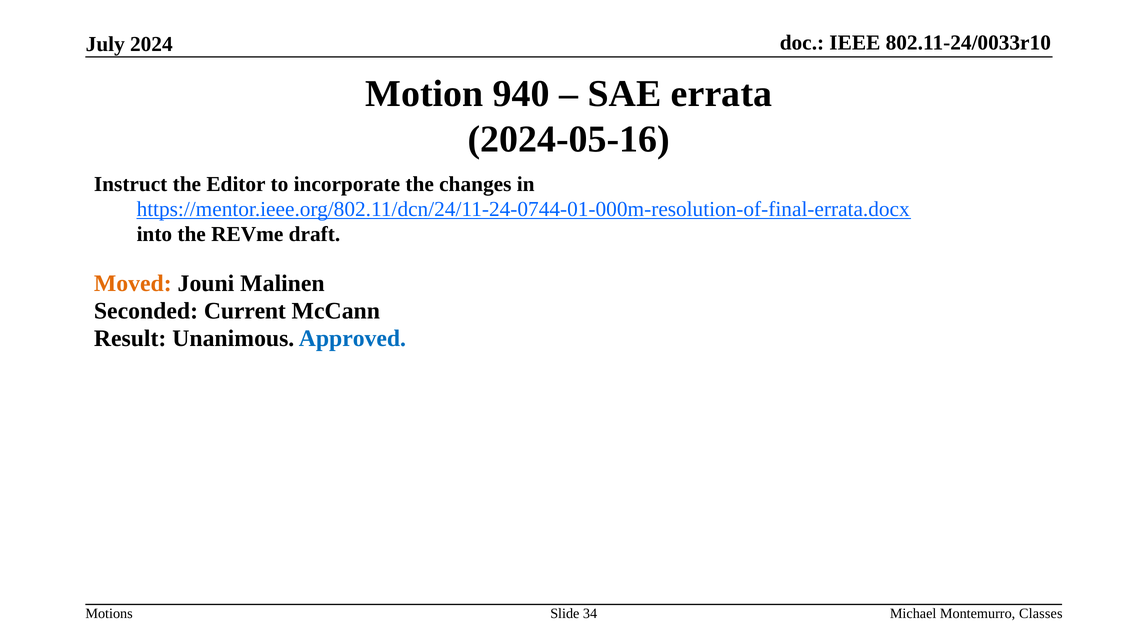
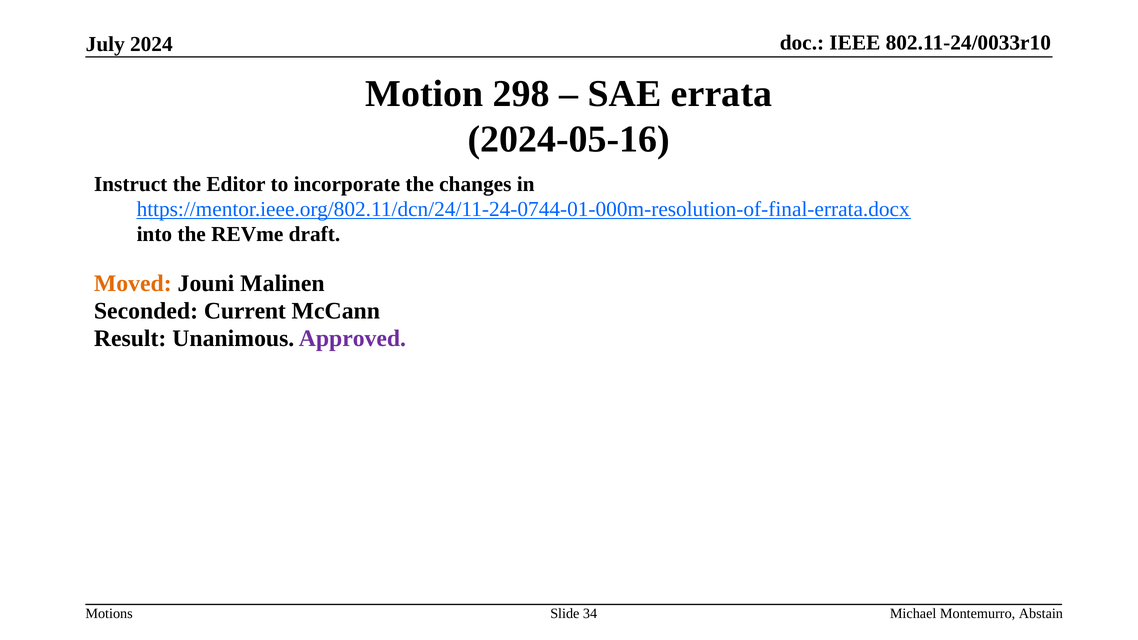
940: 940 -> 298
Approved colour: blue -> purple
Classes: Classes -> Abstain
